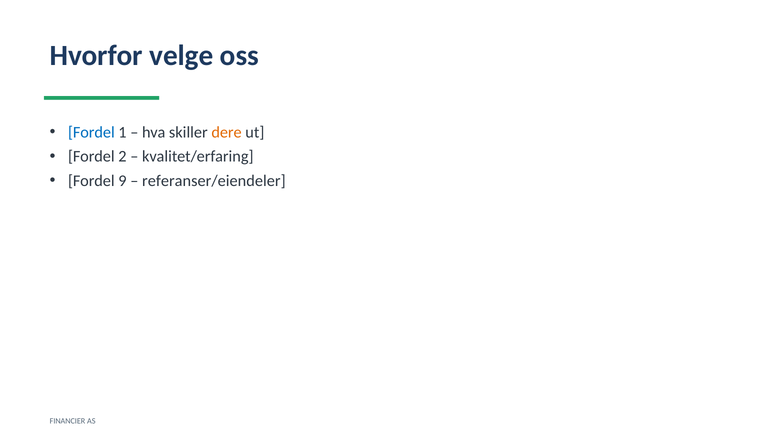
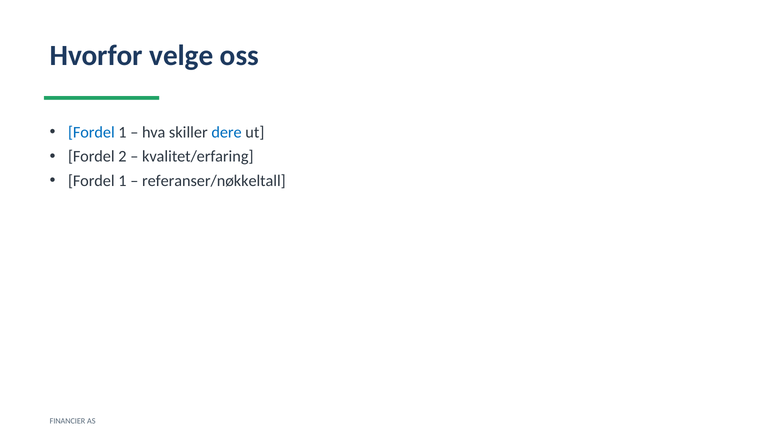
dere colour: orange -> blue
9 at (122, 181): 9 -> 1
referanser/eiendeler: referanser/eiendeler -> referanser/nøkkeltall
